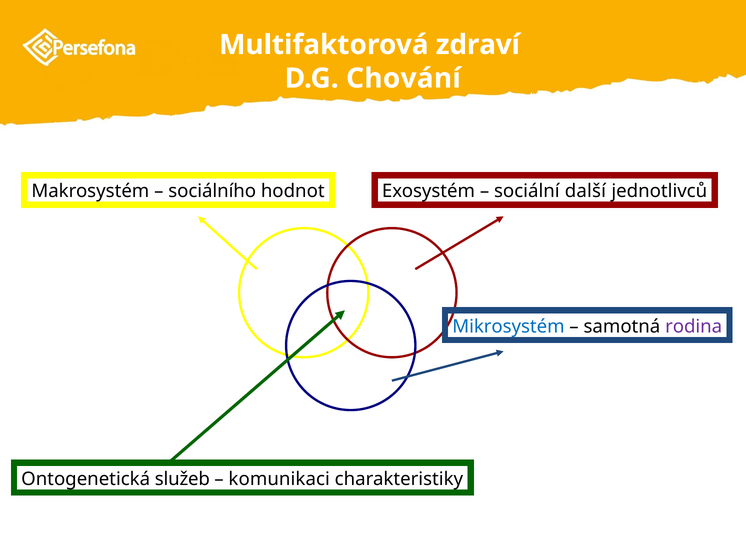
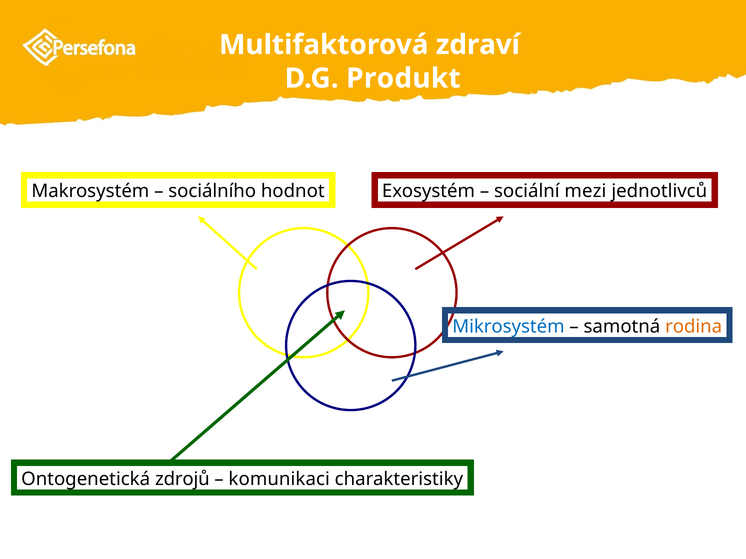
Chování: Chování -> Produkt
další: další -> mezi
rodina colour: purple -> orange
služeb: služeb -> zdrojů
